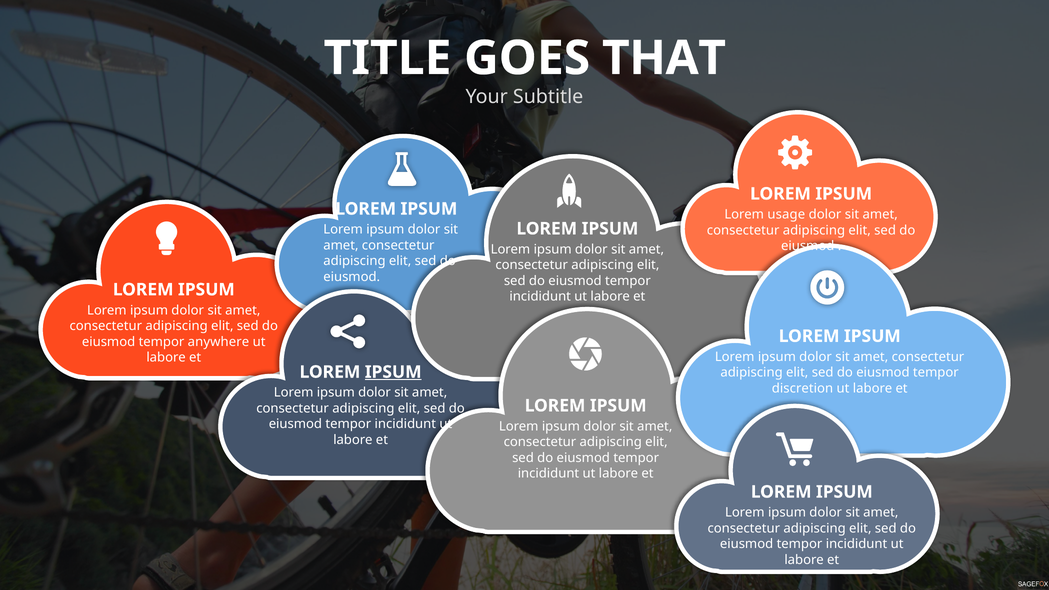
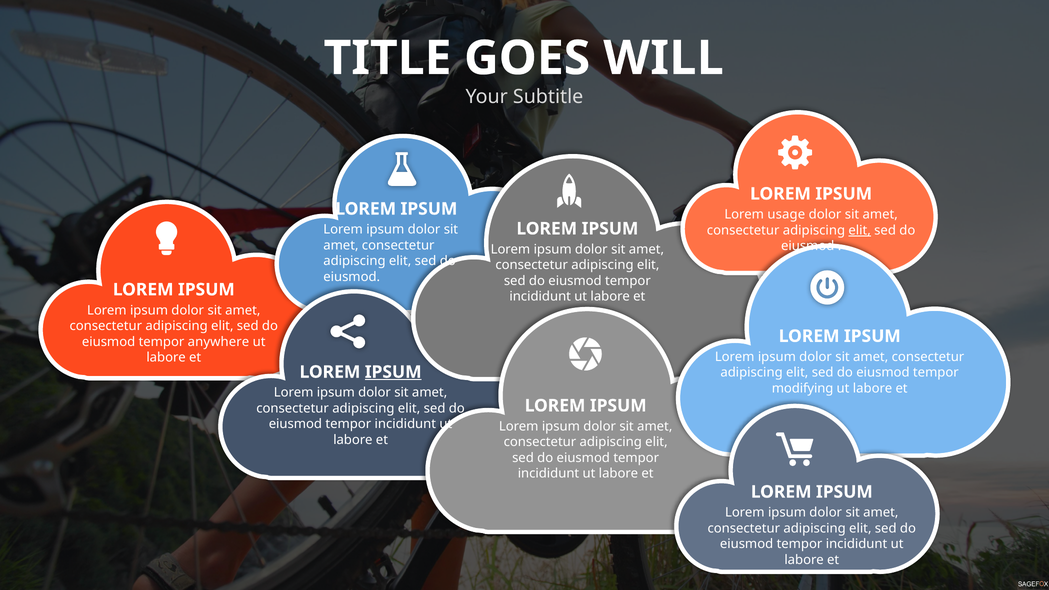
THAT: THAT -> WILL
elit at (860, 230) underline: none -> present
discretion: discretion -> modifying
